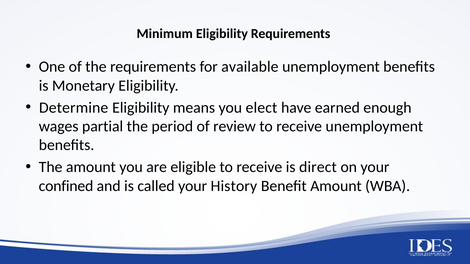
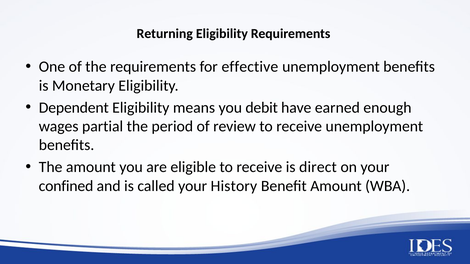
Minimum: Minimum -> Returning
available: available -> effective
Determine: Determine -> Dependent
elect: elect -> debit
